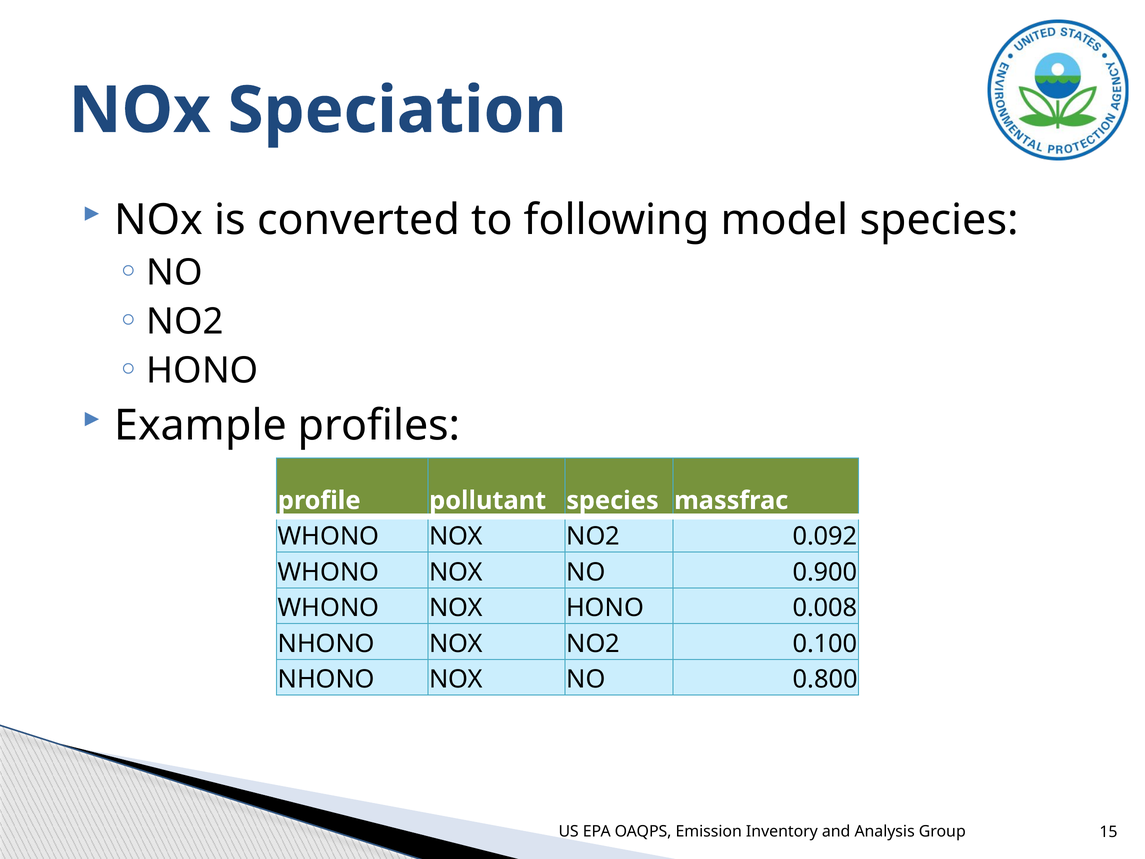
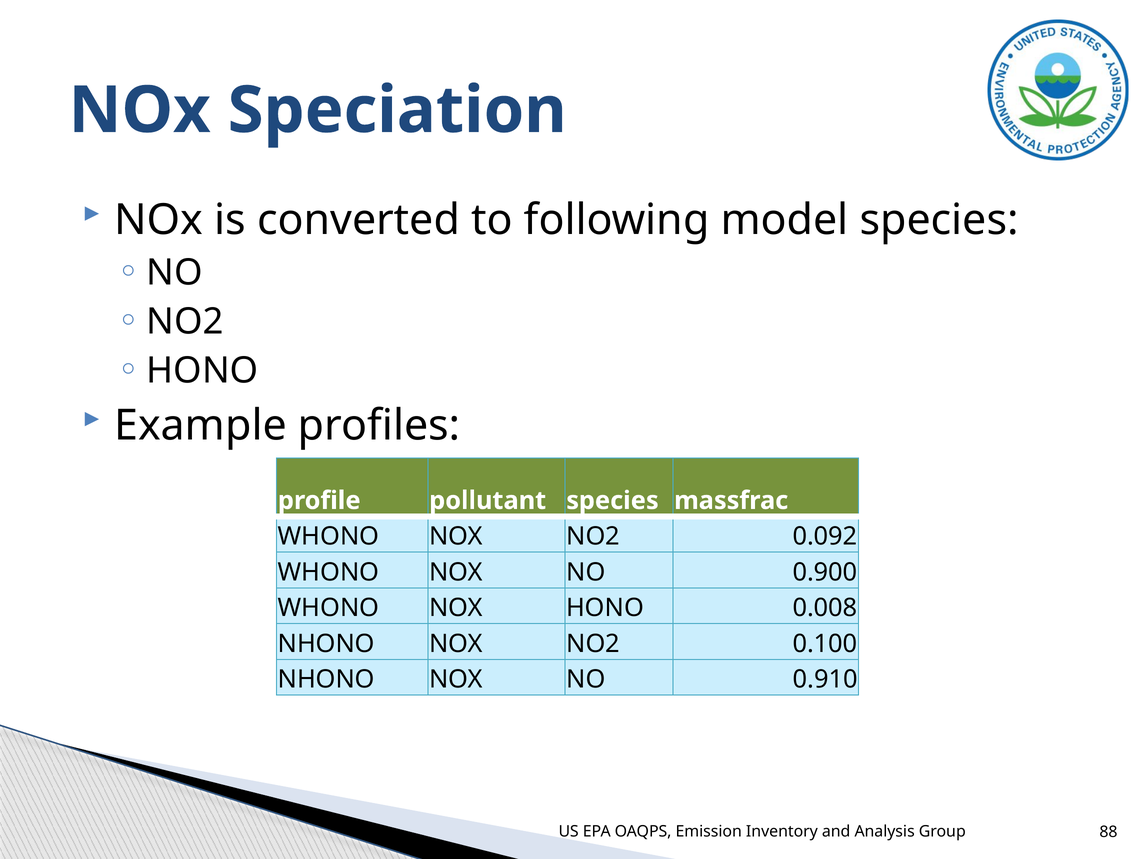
0.800: 0.800 -> 0.910
15: 15 -> 88
